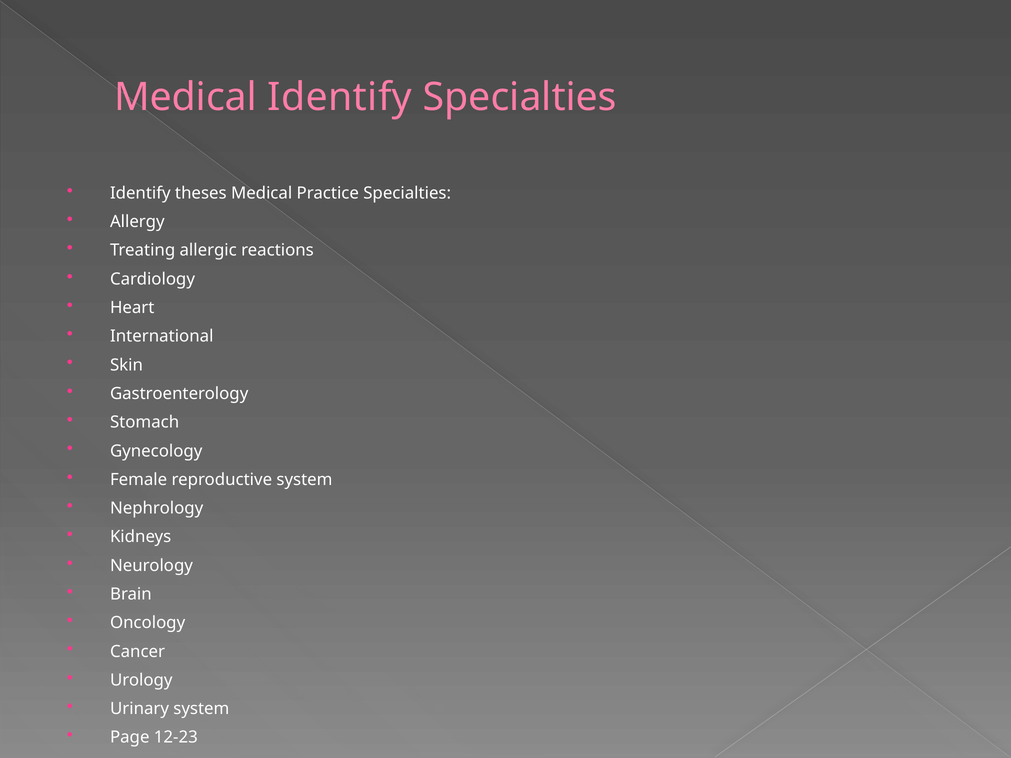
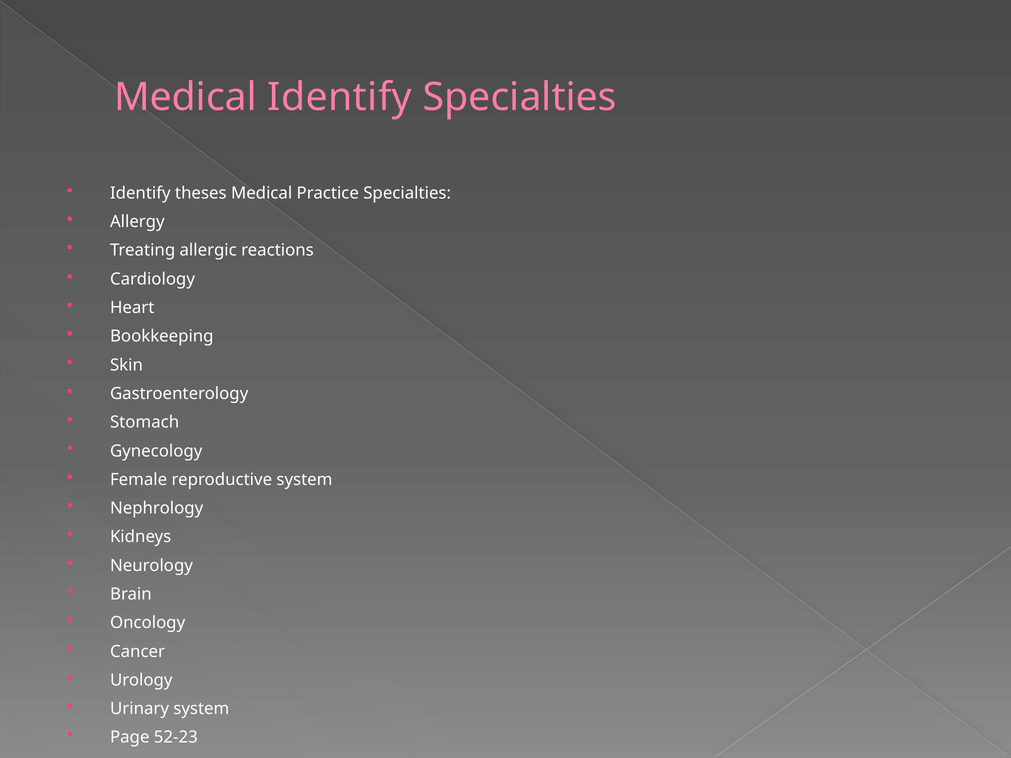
International: International -> Bookkeeping
12-23: 12-23 -> 52-23
